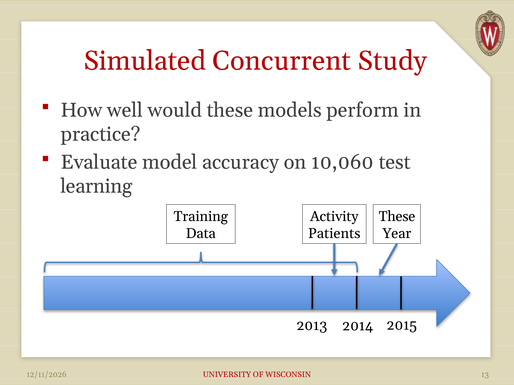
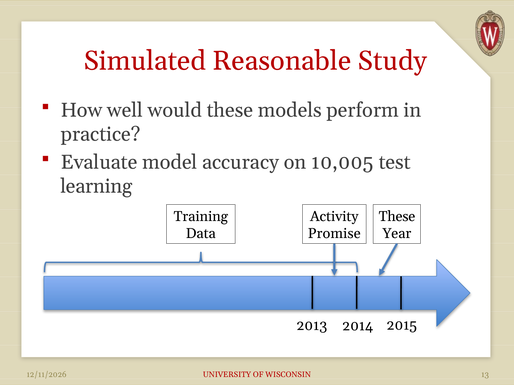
Concurrent: Concurrent -> Reasonable
10,060: 10,060 -> 10,005
Patients: Patients -> Promise
